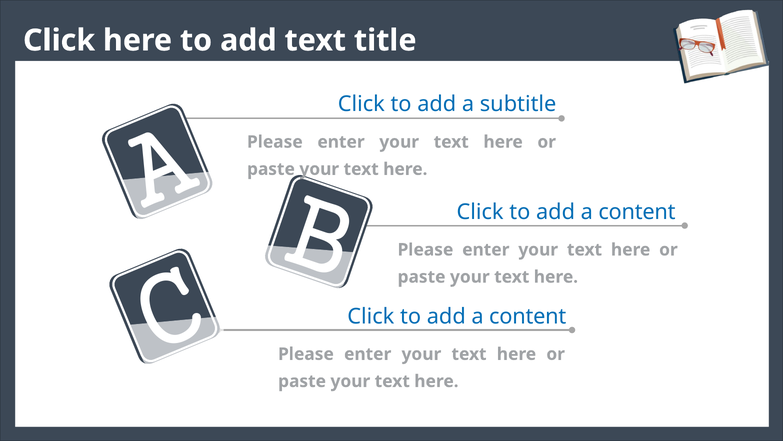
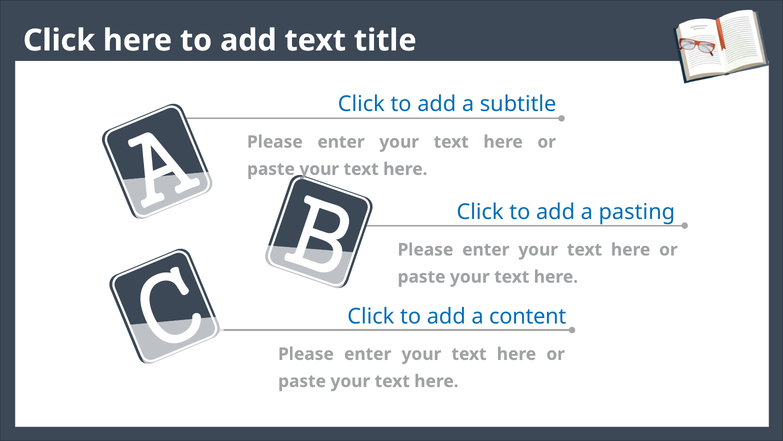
content at (637, 212): content -> pasting
